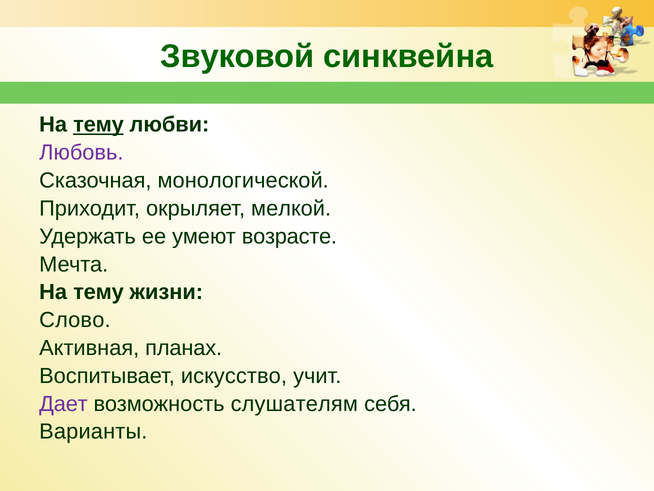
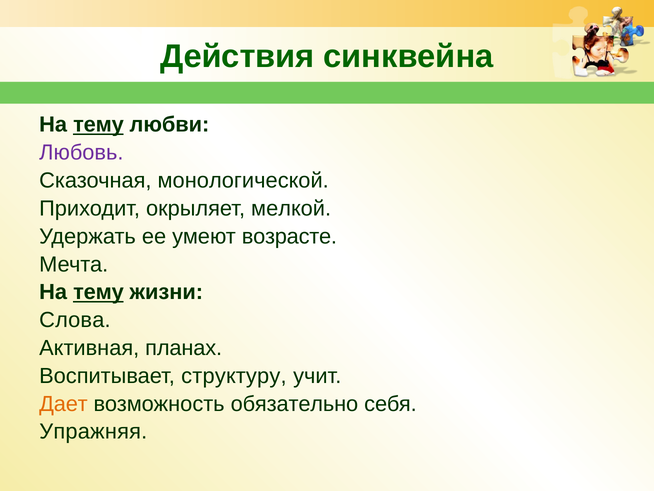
Звуковой: Звуковой -> Действия
тему at (98, 292) underline: none -> present
Слово: Слово -> Слова
искусство: искусство -> структуру
Дает colour: purple -> orange
слушателям: слушателям -> обязательно
Варианты: Варианты -> Упражняя
